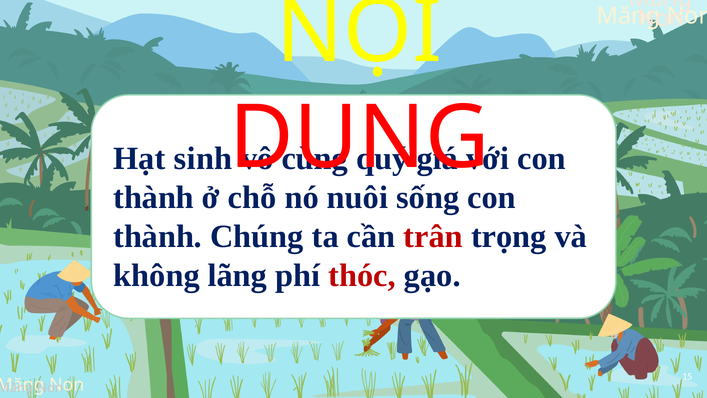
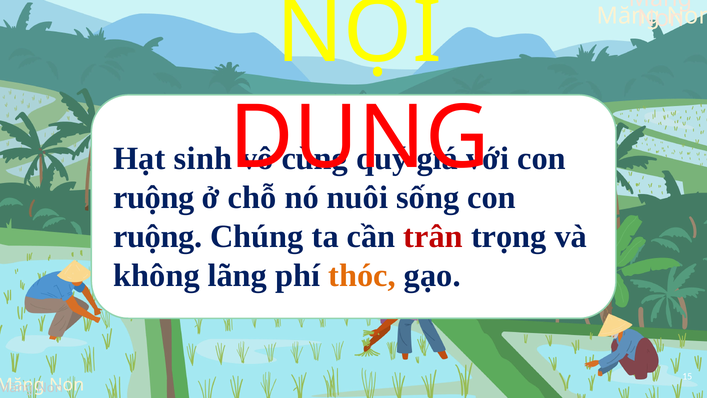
thành at (154, 197): thành -> ruộng
thành at (158, 236): thành -> ruộng
thóc colour: red -> orange
